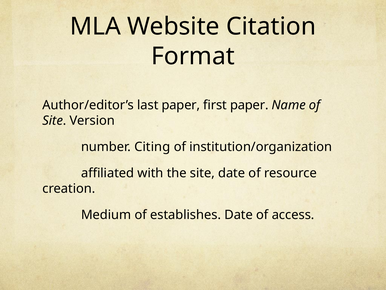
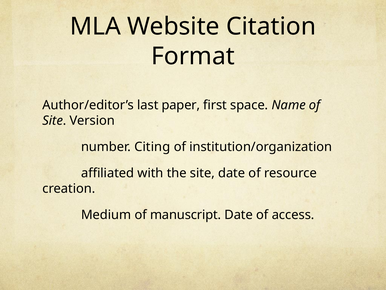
first paper: paper -> space
establishes: establishes -> manuscript
